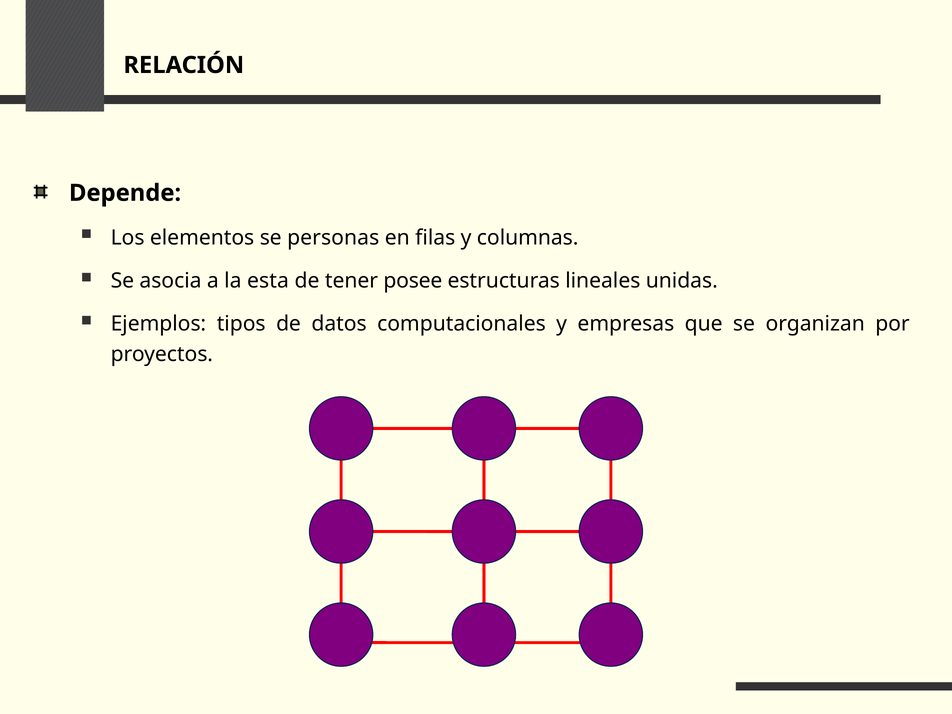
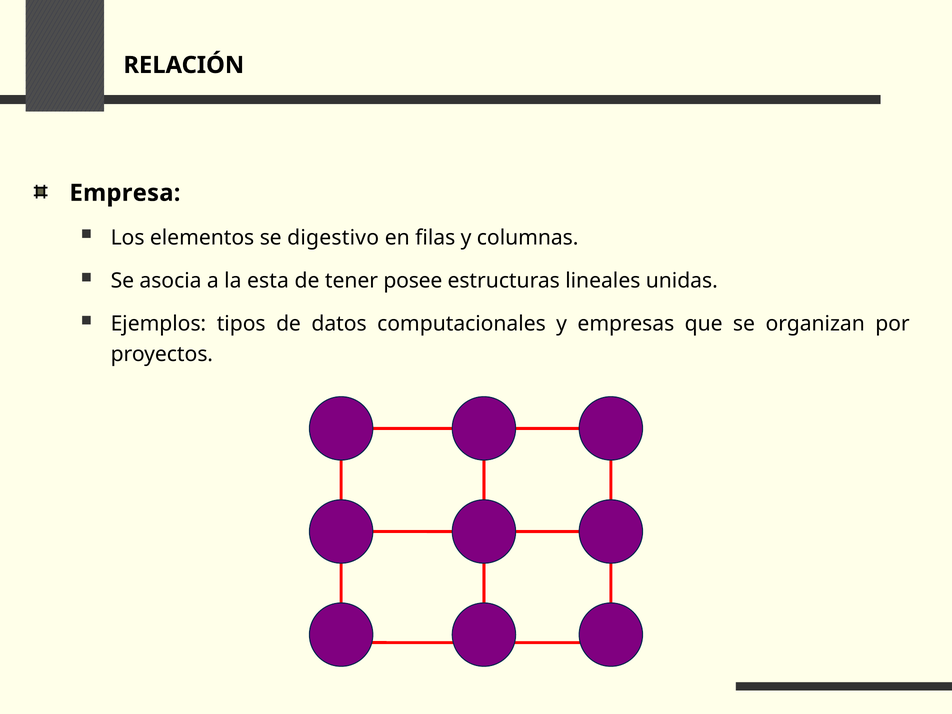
Depende: Depende -> Empresa
personas: personas -> digestivo
